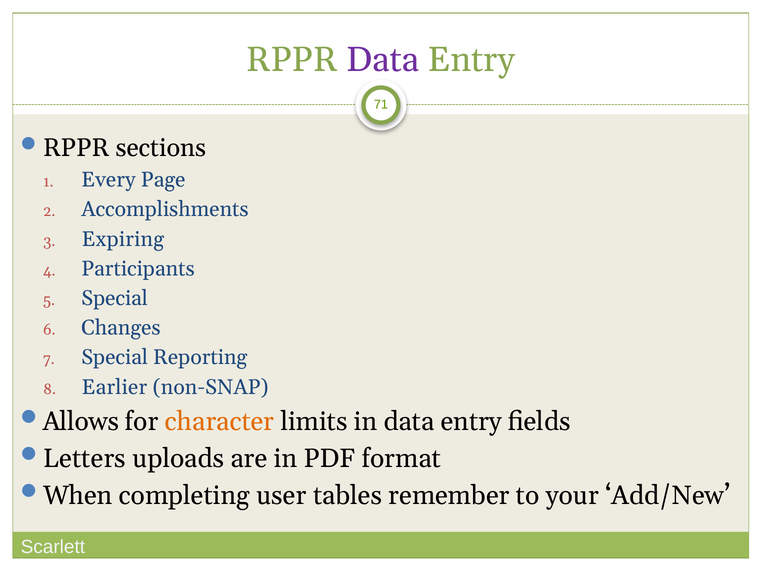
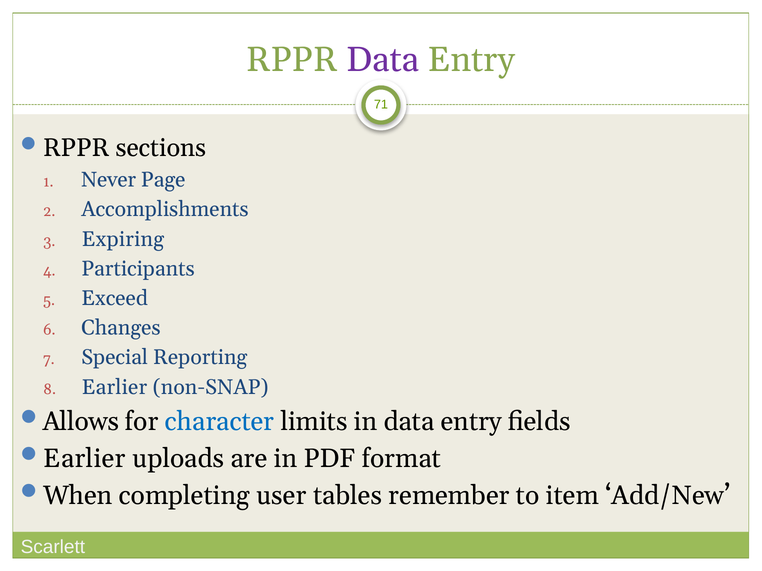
Every: Every -> Never
Special at (115, 299): Special -> Exceed
character colour: orange -> blue
Letters at (84, 459): Letters -> Earlier
your: your -> item
